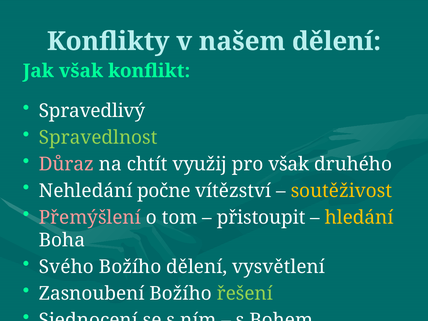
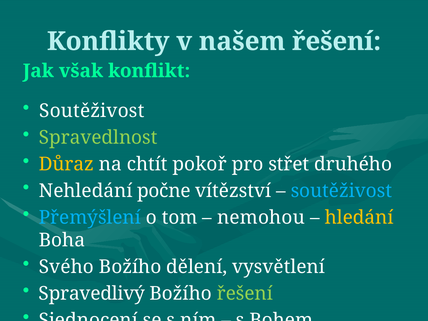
našem dělení: dělení -> řešení
Spravedlivý at (92, 111): Spravedlivý -> Soutěživost
Důraz colour: pink -> yellow
využij: využij -> pokoř
pro však: však -> střet
soutěživost at (341, 191) colour: yellow -> light blue
Přemýšlení colour: pink -> light blue
přistoupit: přistoupit -> nemohou
Zasnoubení: Zasnoubení -> Spravedlivý
